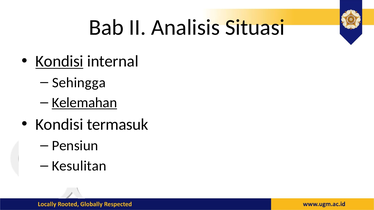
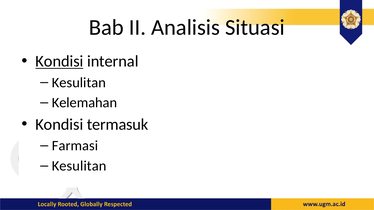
Sehingga at (79, 83): Sehingga -> Kesulitan
Kelemahan underline: present -> none
Pensiun: Pensiun -> Farmasi
